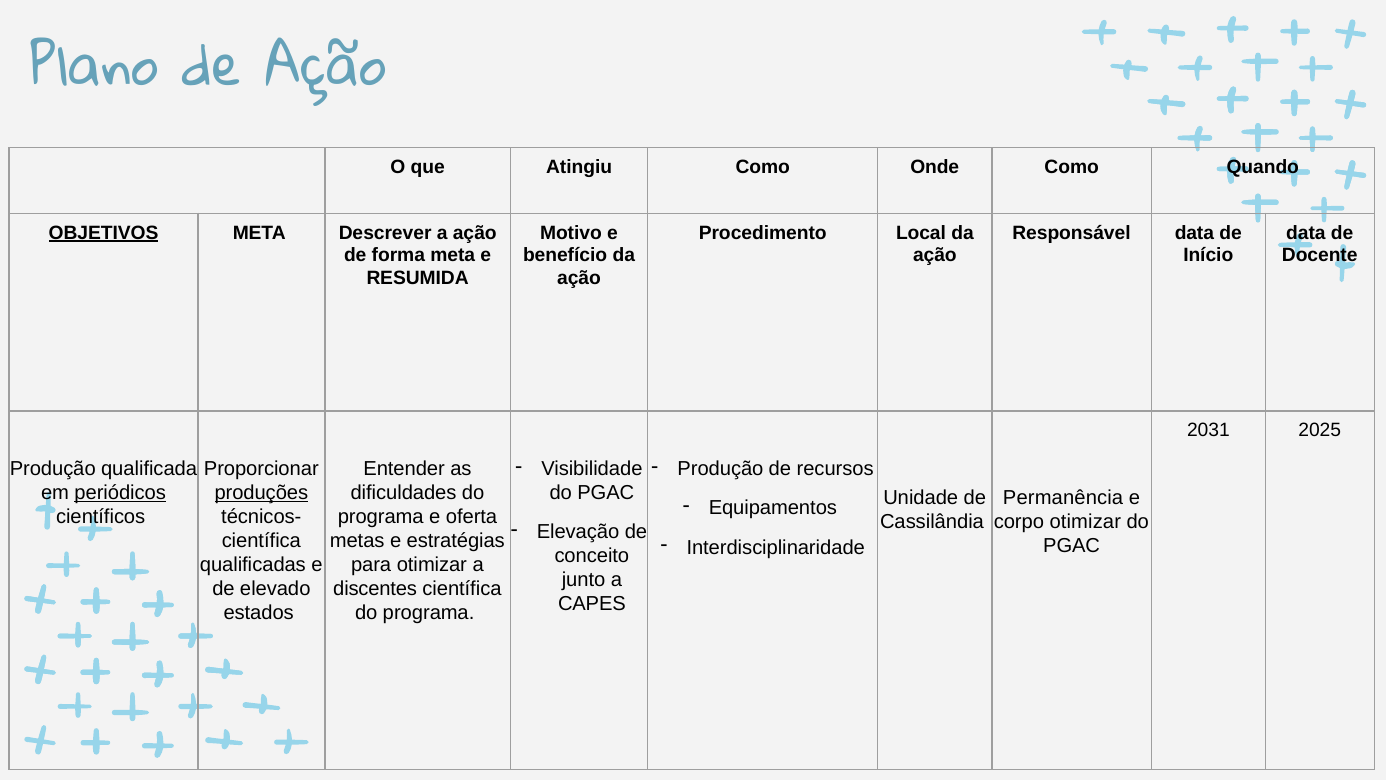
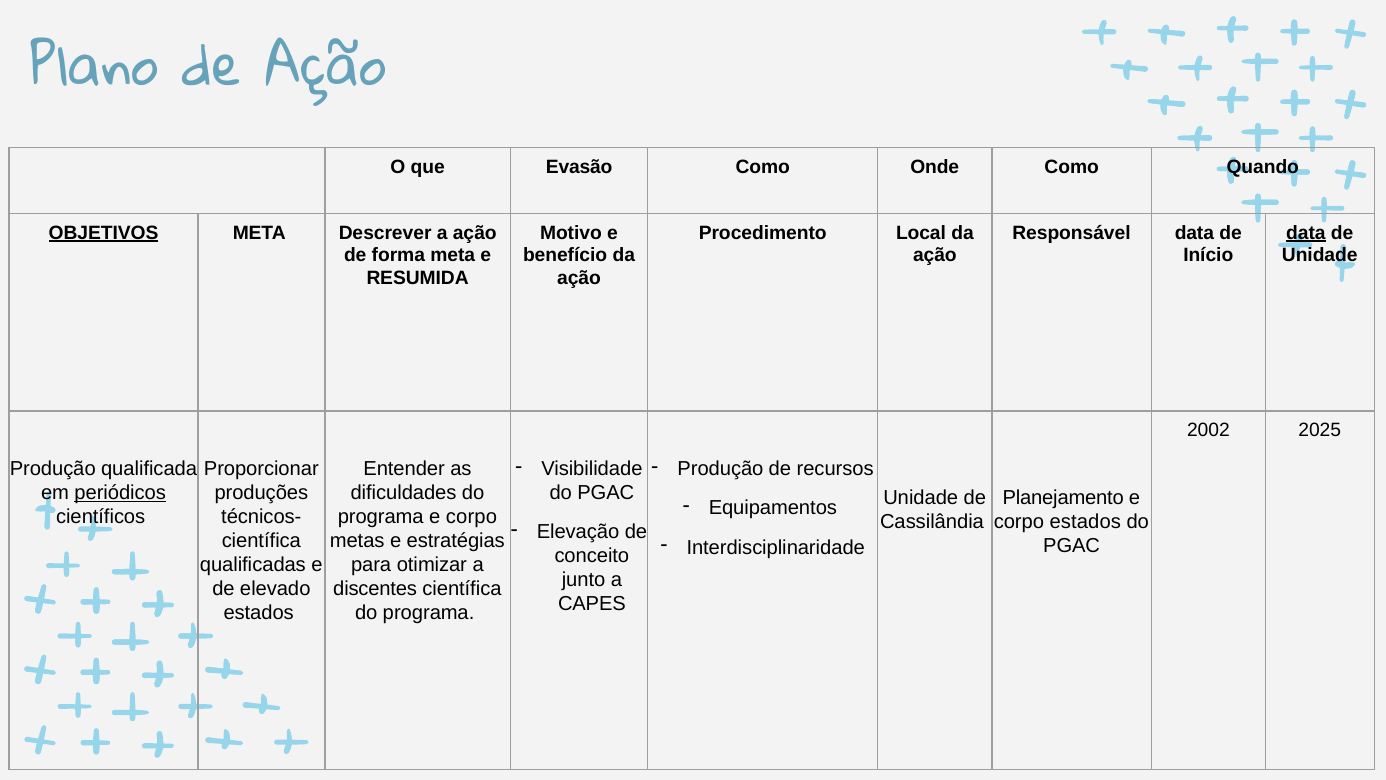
Atingiu: Atingiu -> Evasão
data at (1306, 233) underline: none -> present
Docente at (1320, 256): Docente -> Unidade
2031: 2031 -> 2002
produções underline: present -> none
Permanência: Permanência -> Planejamento
programa e oferta: oferta -> corpo
corpo otimizar: otimizar -> estados
